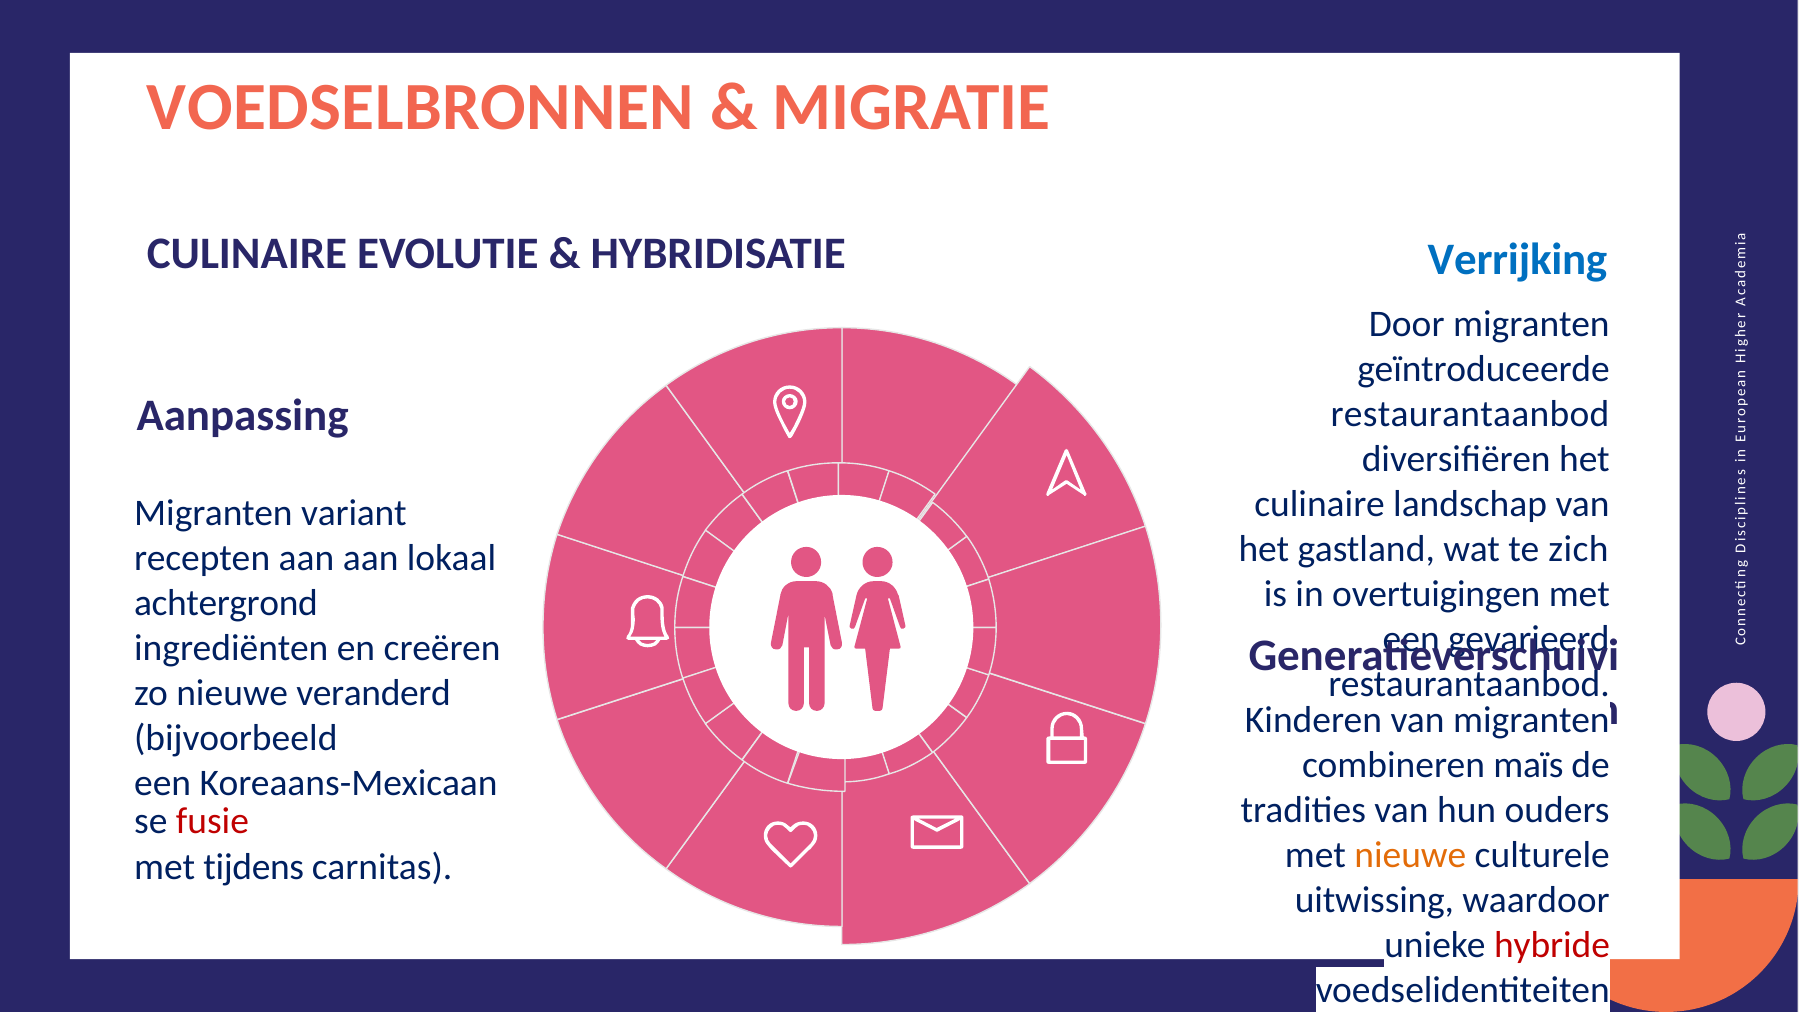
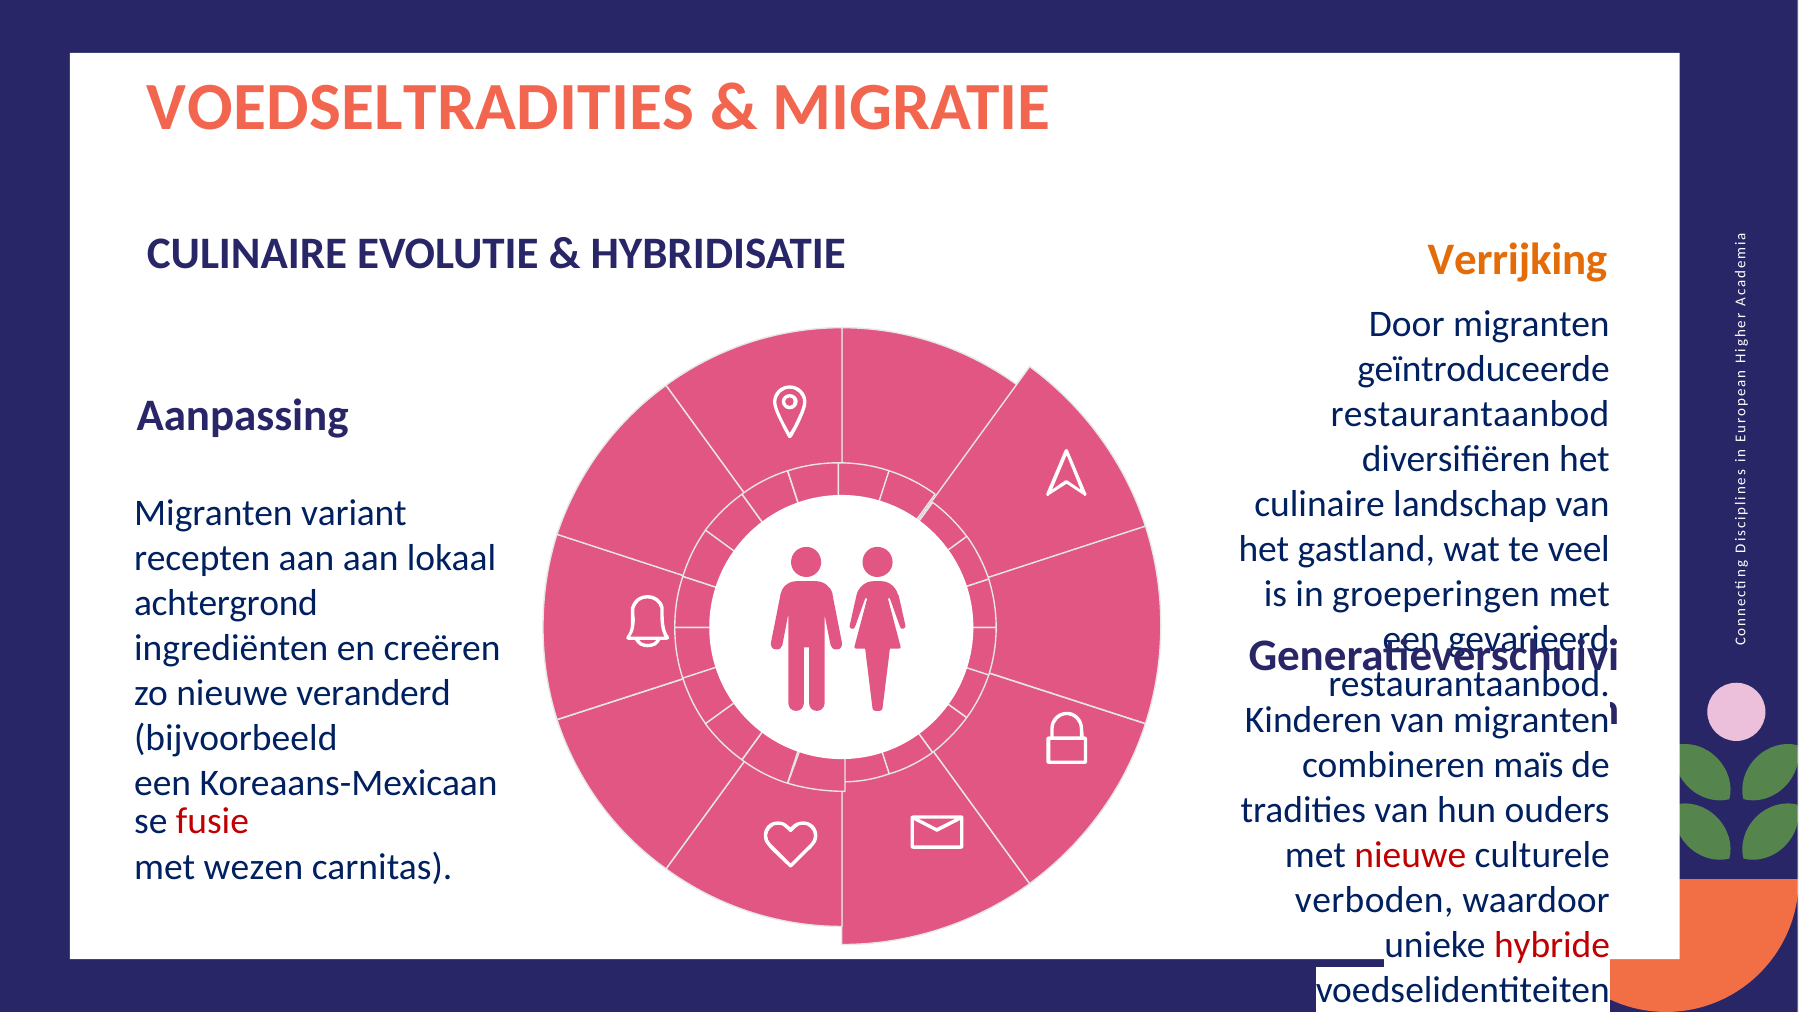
VOEDSELBRONNEN: VOEDSELBRONNEN -> VOEDSELTRADITIES
Verrijking colour: blue -> orange
zich: zich -> veel
overtuigingen: overtuigingen -> groeperingen
nieuwe at (1410, 855) colour: orange -> red
tijdens: tijdens -> wezen
uitwissing: uitwissing -> verboden
